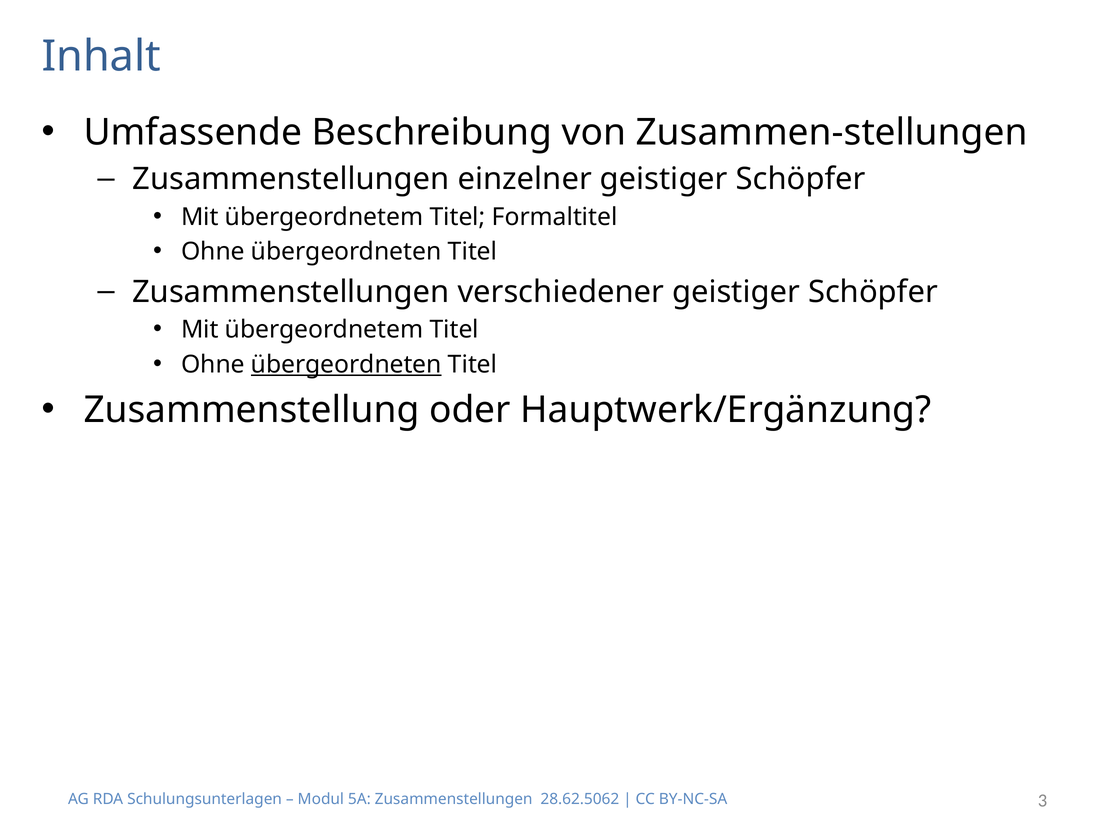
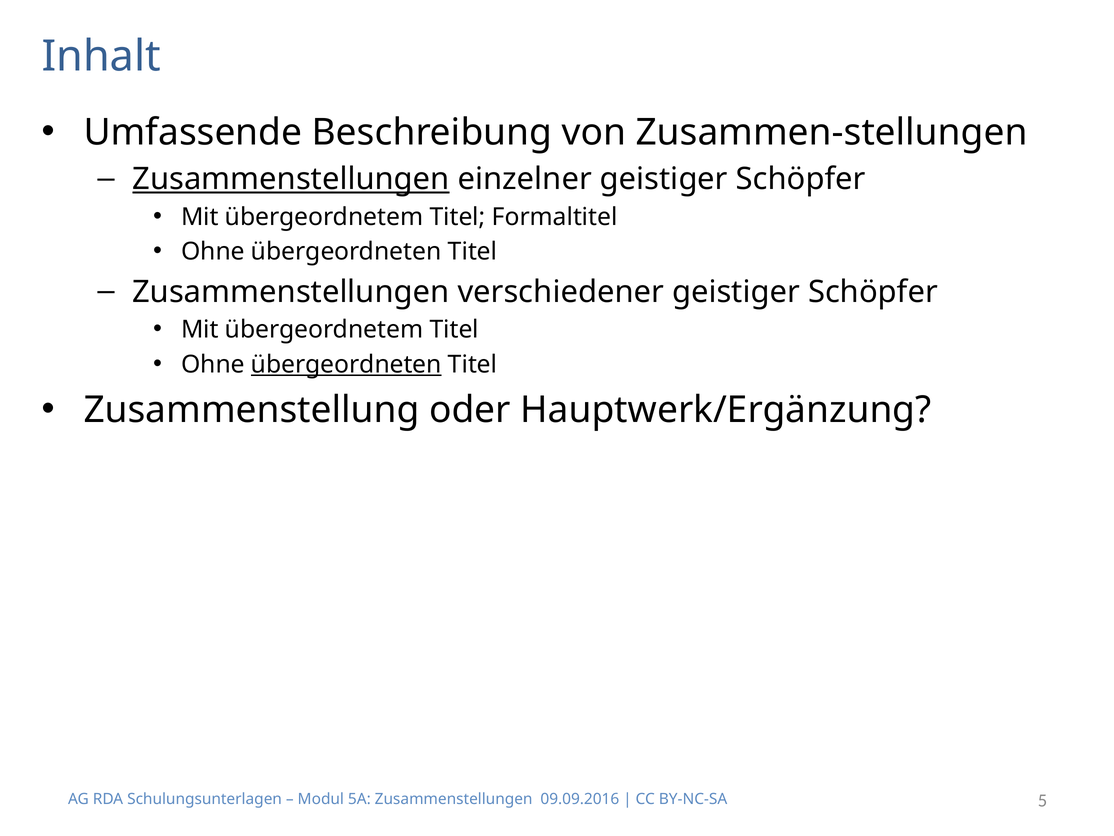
Zusammenstellungen at (291, 179) underline: none -> present
28.62.5062: 28.62.5062 -> 09.09.2016
3: 3 -> 5
